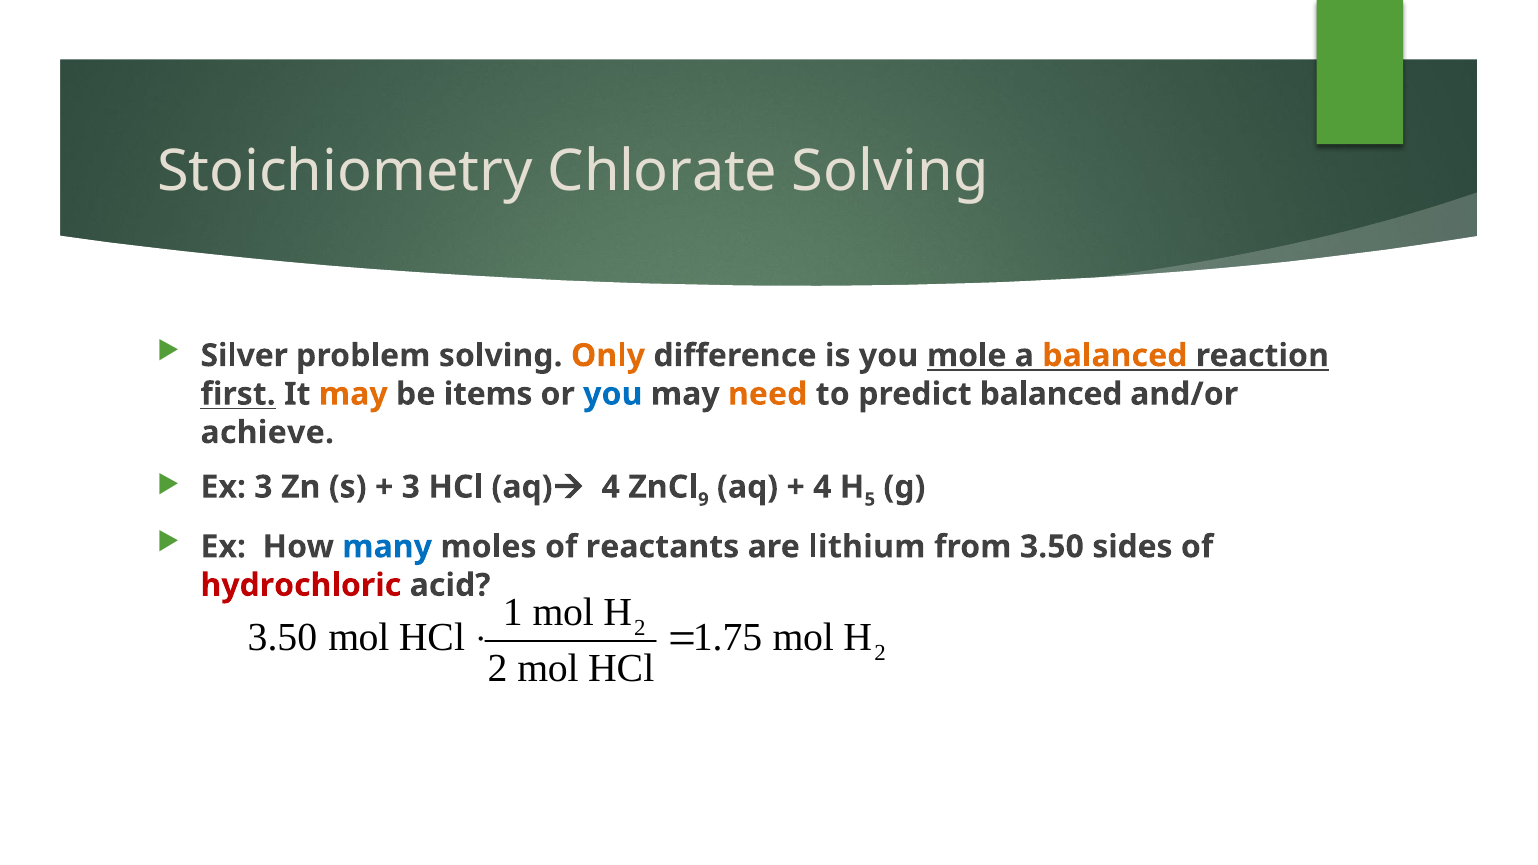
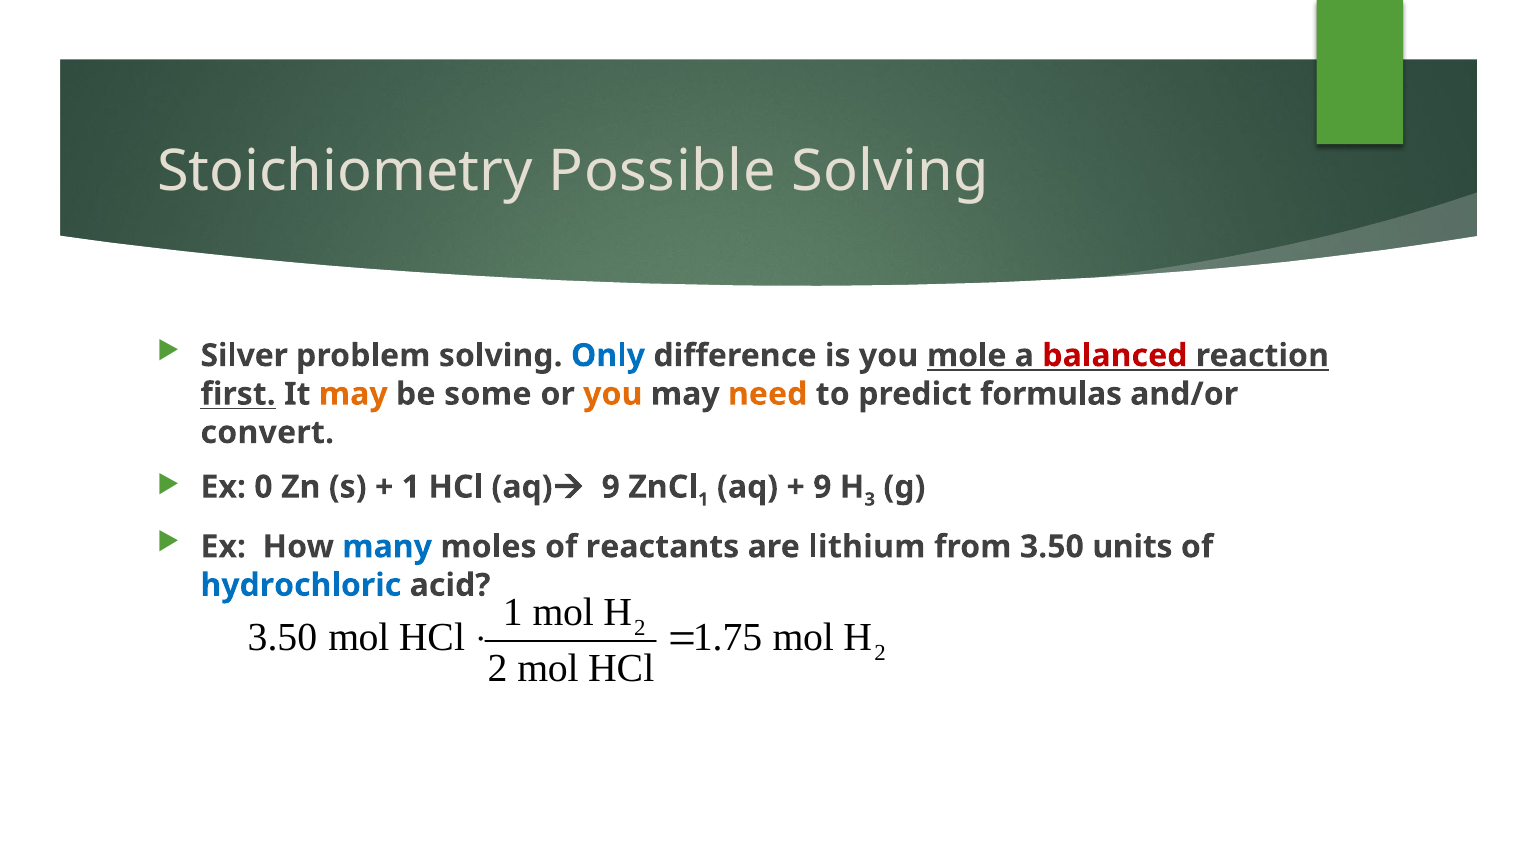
Chlorate: Chlorate -> Possible
Only colour: orange -> blue
balanced at (1115, 356) colour: orange -> red
items: items -> some
you at (613, 394) colour: blue -> orange
predict balanced: balanced -> formulas
achieve: achieve -> convert
Ex 3: 3 -> 0
3 at (411, 487): 3 -> 1
4 at (611, 487): 4 -> 9
9 at (703, 500): 9 -> 1
4 at (822, 487): 4 -> 9
5: 5 -> 3
sides: sides -> units
hydrochloric colour: red -> blue
